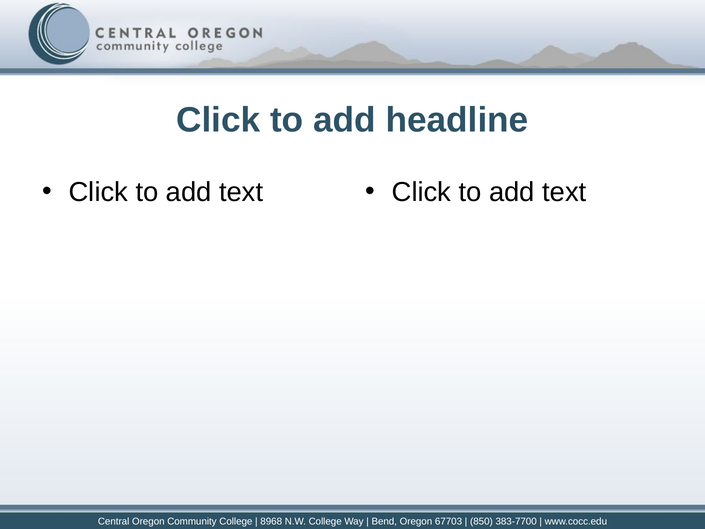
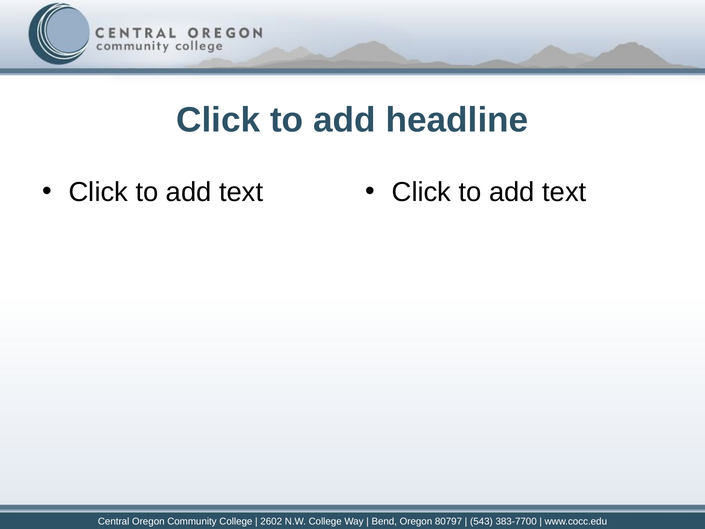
8968: 8968 -> 2602
67703: 67703 -> 80797
850: 850 -> 543
